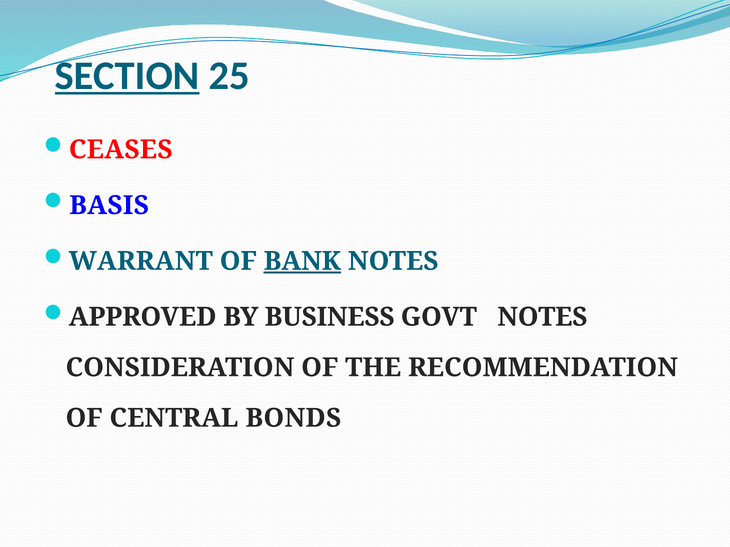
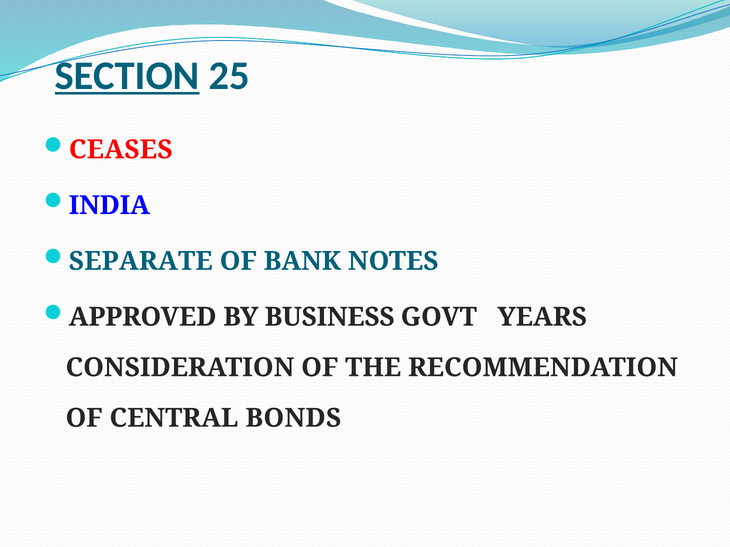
BASIS: BASIS -> INDIA
WARRANT: WARRANT -> SEPARATE
BANK underline: present -> none
GOVT NOTES: NOTES -> YEARS
